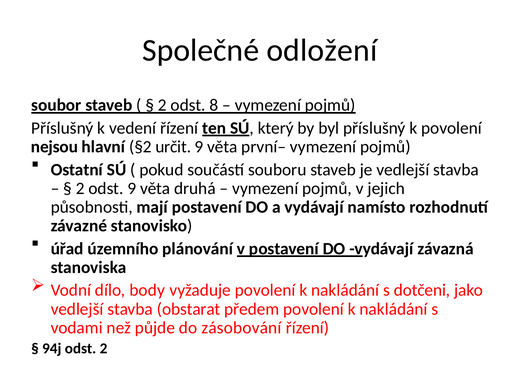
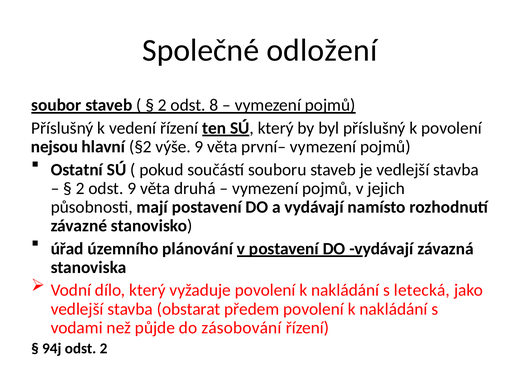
určit: určit -> výše
dílo body: body -> který
dotčeni: dotčeni -> letecká
